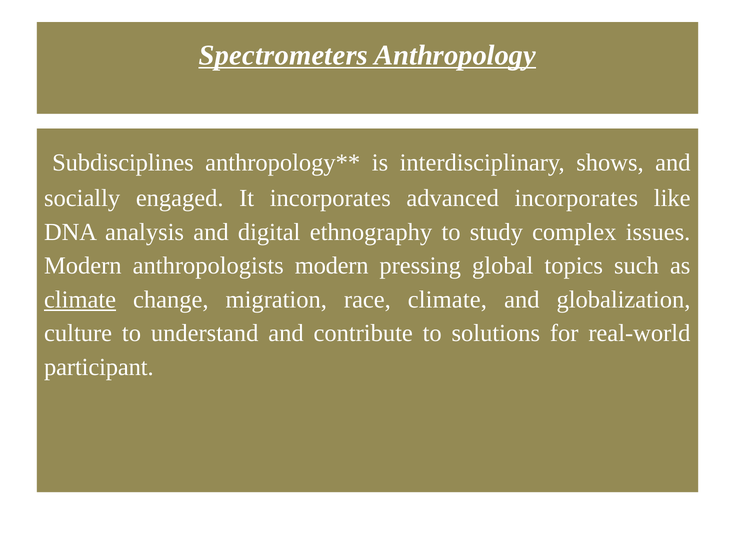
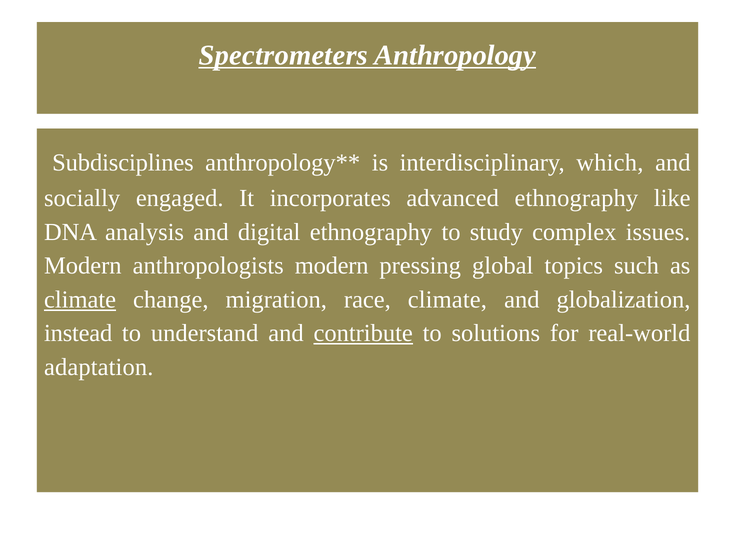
shows: shows -> which
advanced incorporates: incorporates -> ethnography
culture: culture -> instead
contribute underline: none -> present
participant: participant -> adaptation
